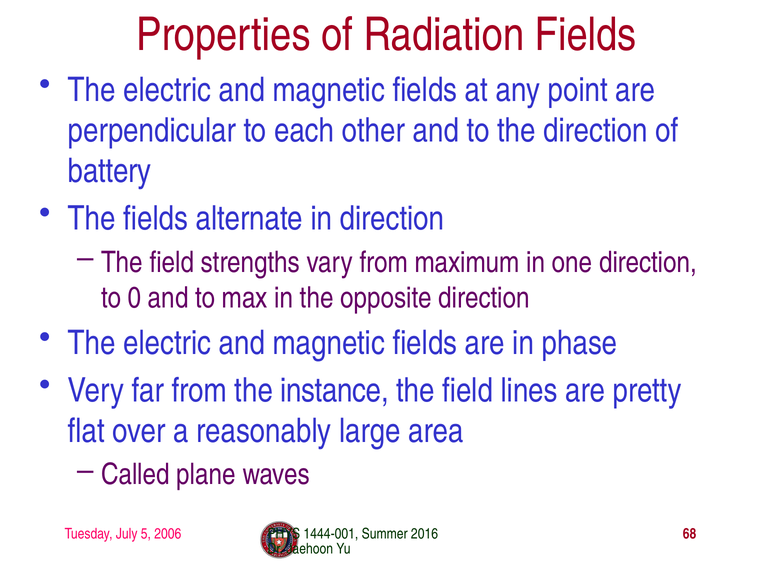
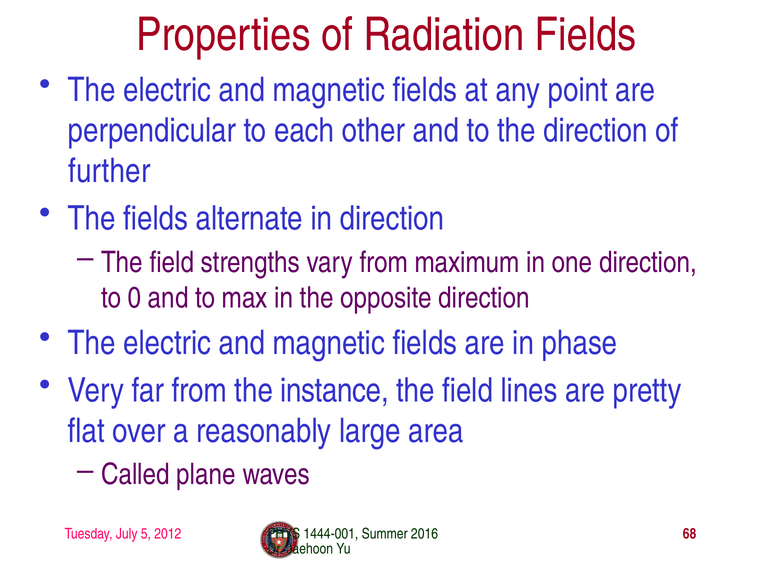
battery: battery -> further
2006: 2006 -> 2012
